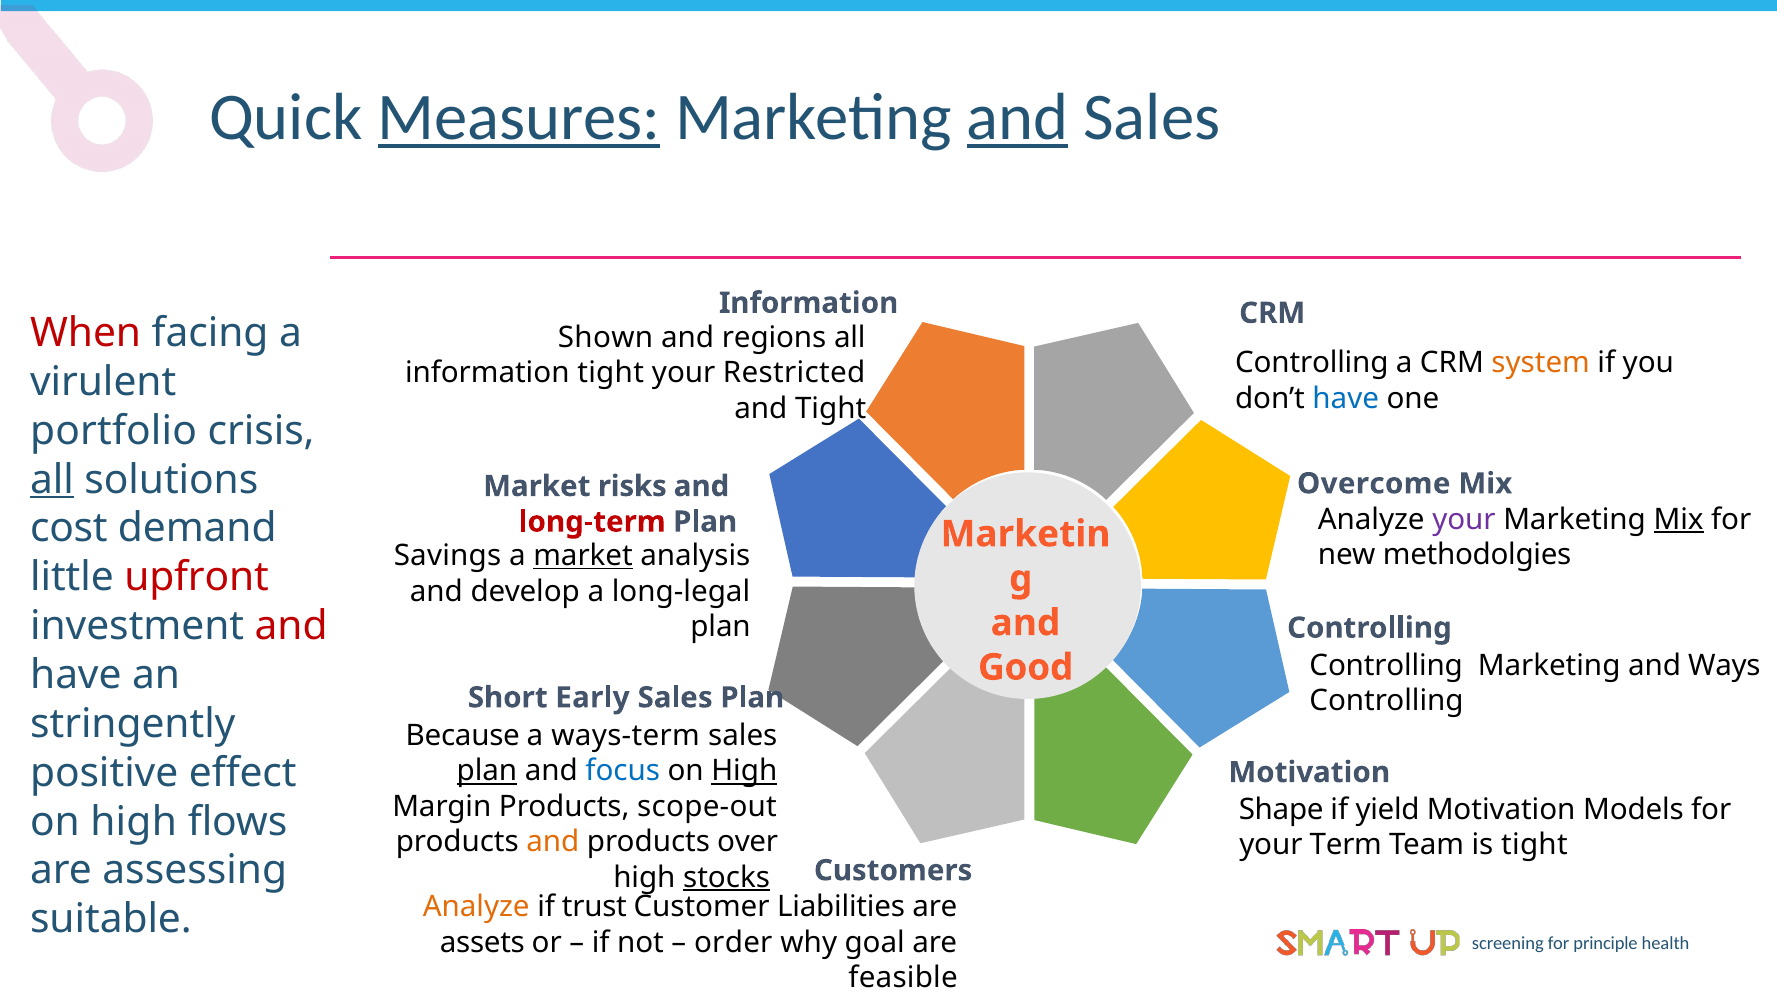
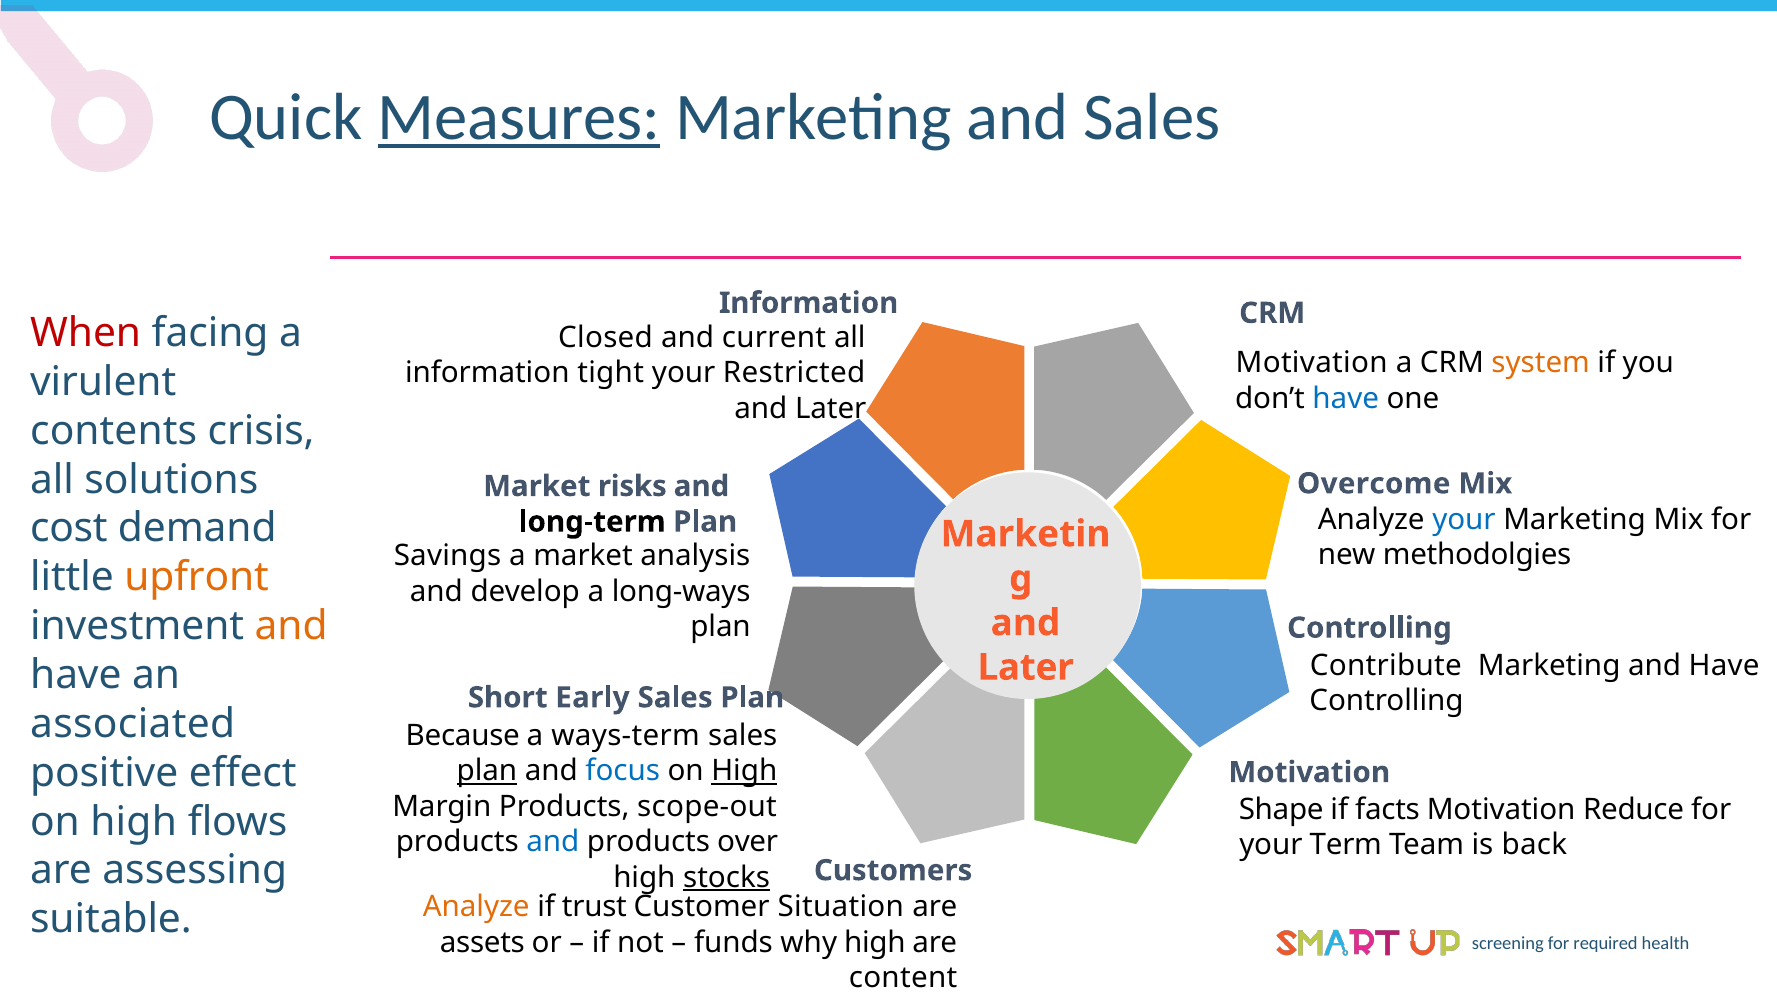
and at (1017, 117) underline: present -> none
Shown: Shown -> Closed
regions: regions -> current
Controlling at (1312, 363): Controlling -> Motivation
Tight at (831, 408): Tight -> Later
portfolio: portfolio -> contents
all at (52, 479) underline: present -> none
your at (1464, 519) colour: purple -> blue
Mix at (1679, 519) underline: present -> none
long-term colour: red -> black
market at (583, 555) underline: present -> none
upfront colour: red -> orange
long-legal: long-legal -> long-ways
and at (291, 626) colour: red -> orange
Controlling at (1386, 665): Controlling -> Contribute
Marketing and Ways: Ways -> Have
Good at (1026, 667): Good -> Later
stringently: stringently -> associated
yield: yield -> facts
Models: Models -> Reduce
and at (553, 842) colour: orange -> blue
is tight: tight -> back
Liabilities: Liabilities -> Situation
order: order -> funds
why goal: goal -> high
principle: principle -> required
feasible: feasible -> content
